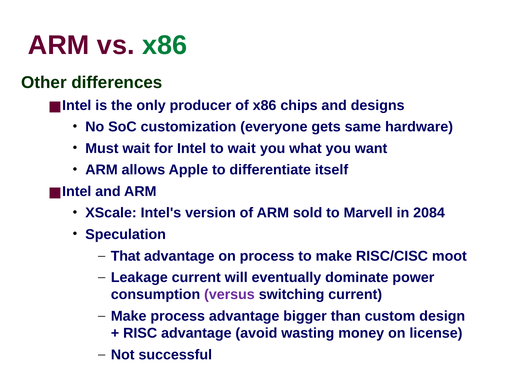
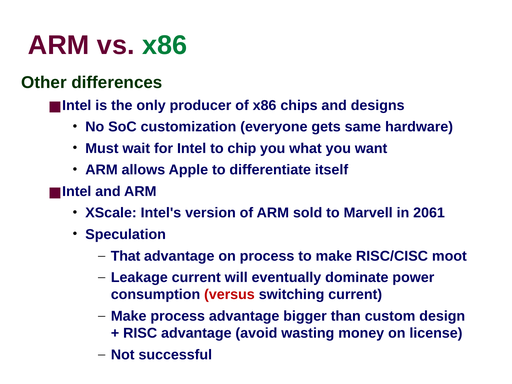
to wait: wait -> chip
2084: 2084 -> 2061
versus colour: purple -> red
